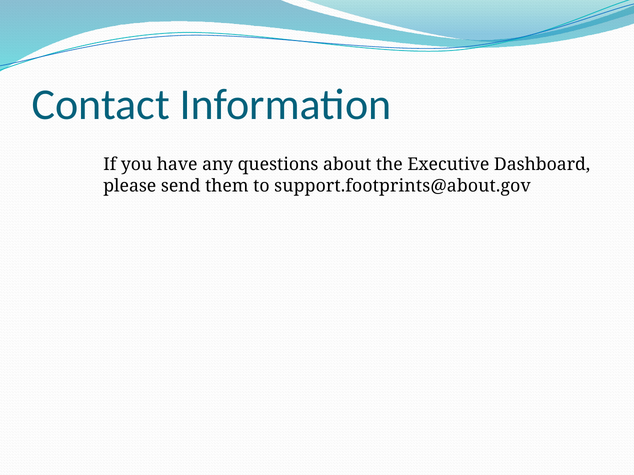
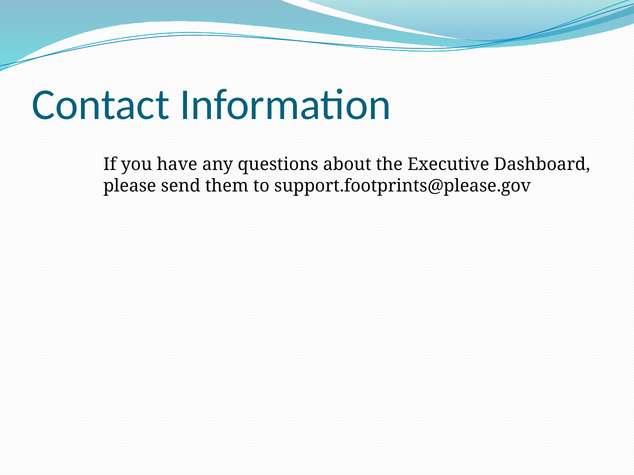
support.footprints@about.gov: support.footprints@about.gov -> support.footprints@please.gov
